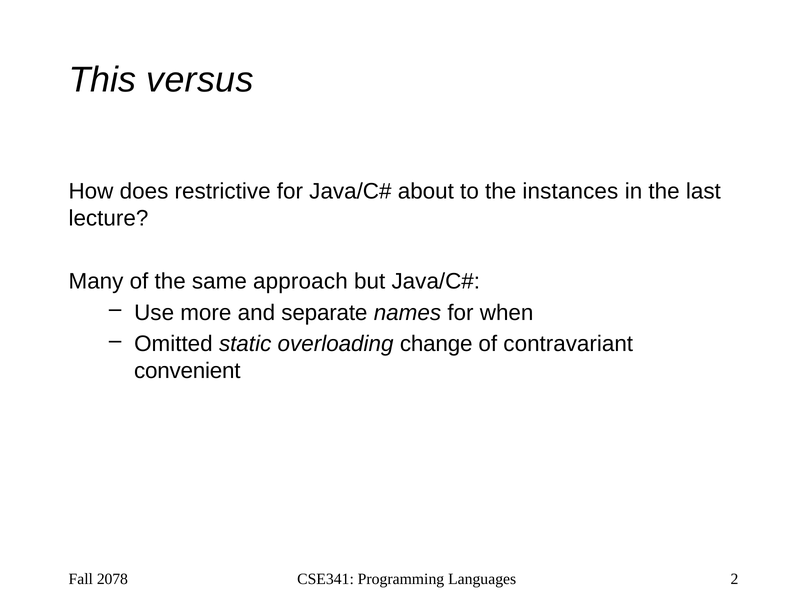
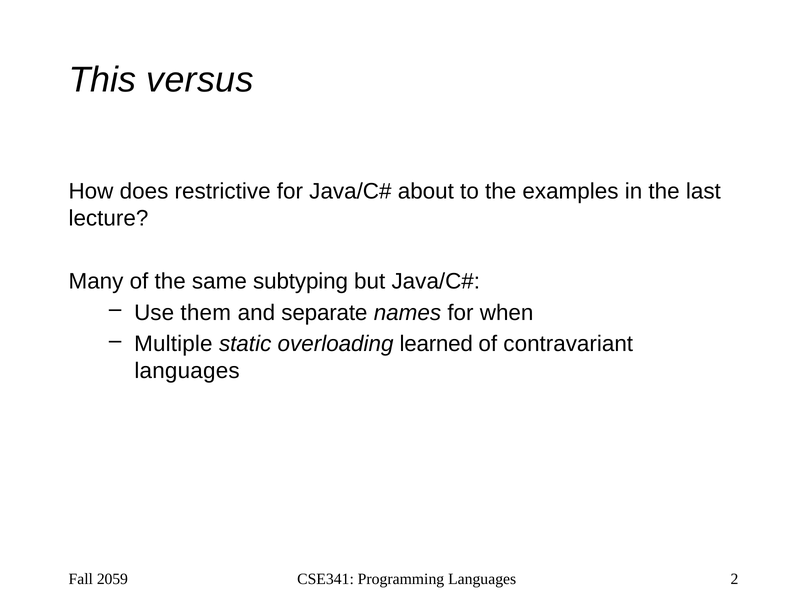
instances: instances -> examples
approach: approach -> subtyping
more: more -> them
Omitted: Omitted -> Multiple
change: change -> learned
convenient at (187, 371): convenient -> languages
2078: 2078 -> 2059
